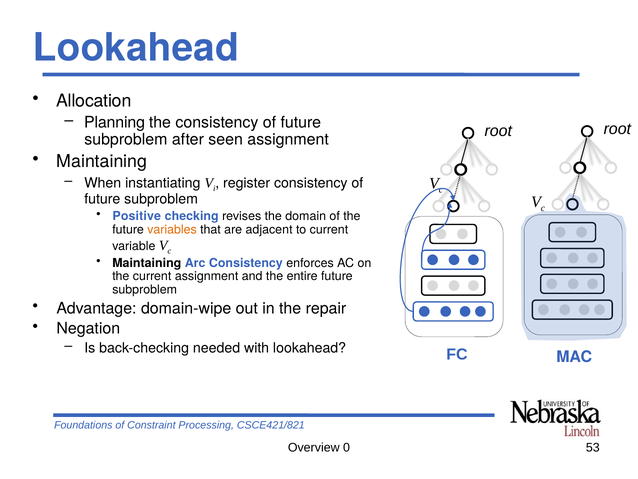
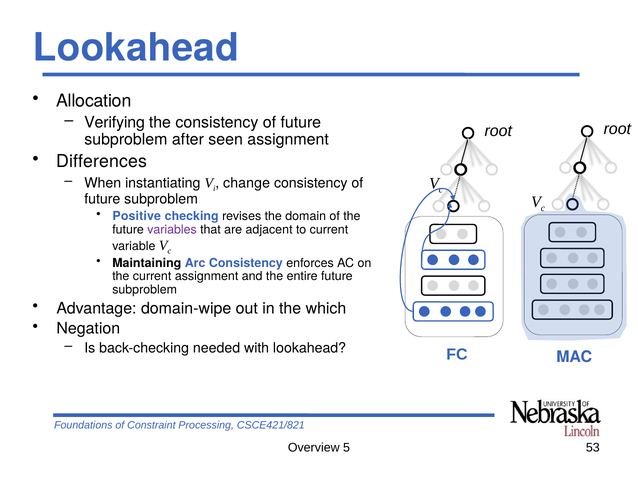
Planning: Planning -> Verifying
Maintaining at (102, 161): Maintaining -> Differences
register: register -> change
variables colour: orange -> purple
repair: repair -> which
0: 0 -> 5
